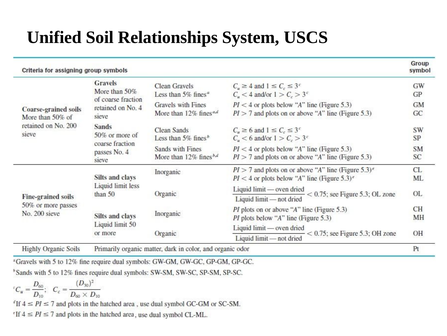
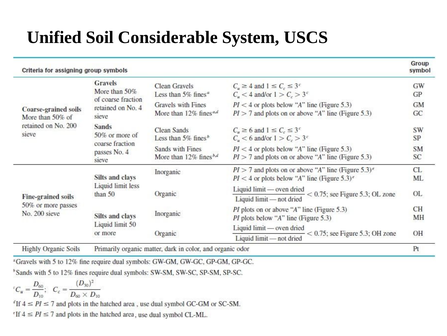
Relationships: Relationships -> Considerable
